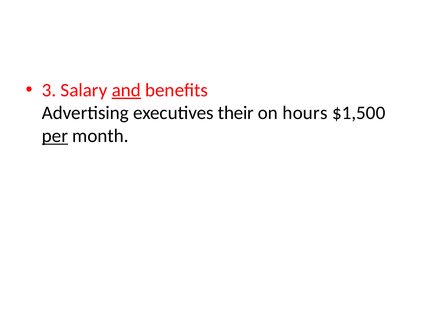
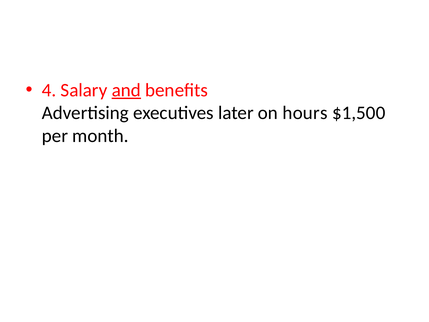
3: 3 -> 4
their: their -> later
per underline: present -> none
